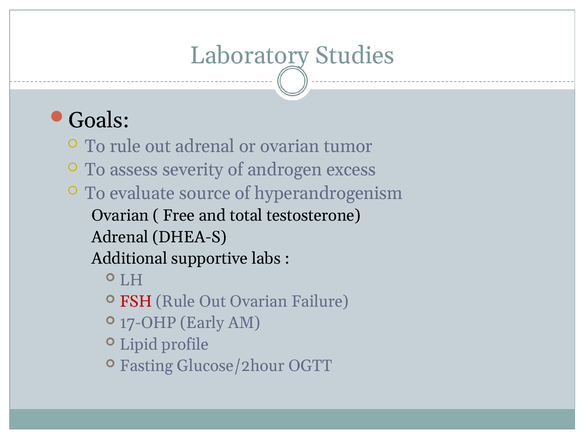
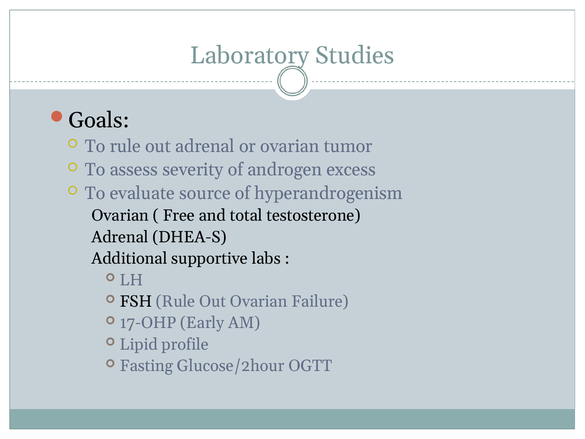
FSH colour: red -> black
